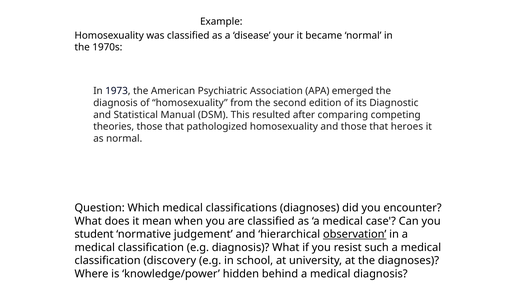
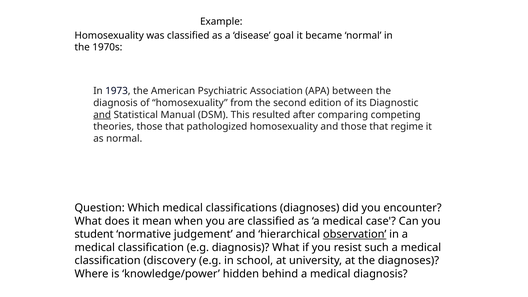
your: your -> goal
emerged: emerged -> between
and at (102, 115) underline: none -> present
heroes: heroes -> regime
